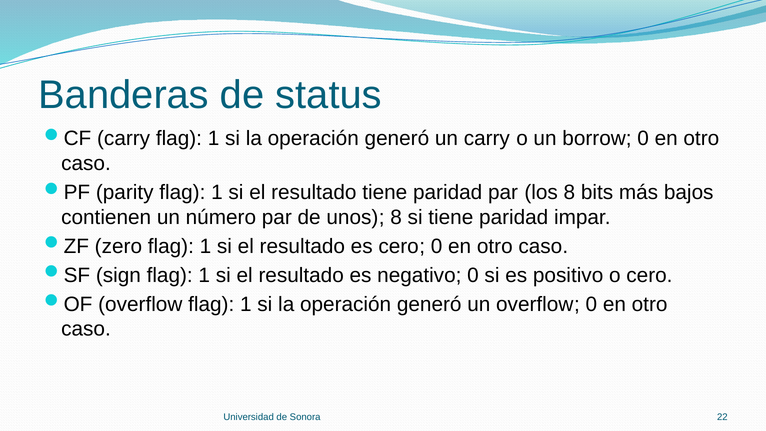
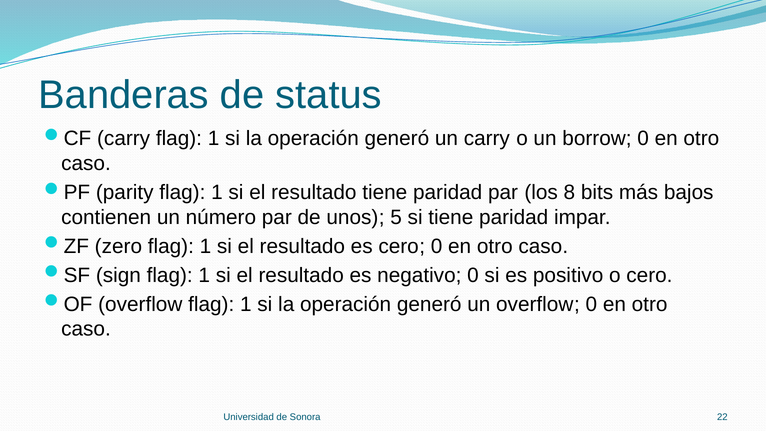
unos 8: 8 -> 5
